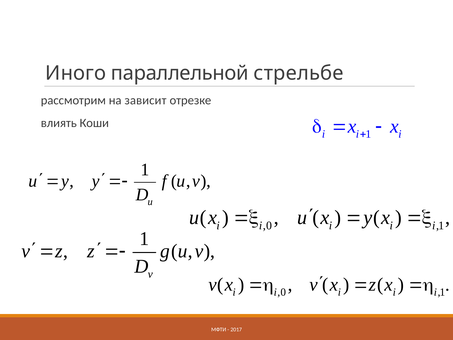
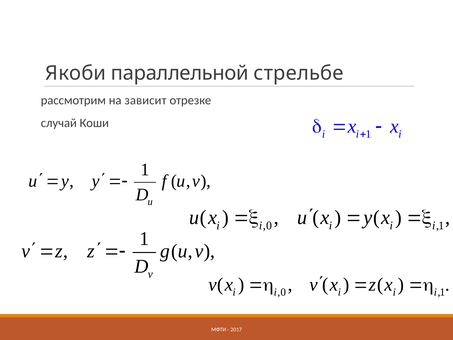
Иного: Иного -> Якоби
влиять: влиять -> случай
